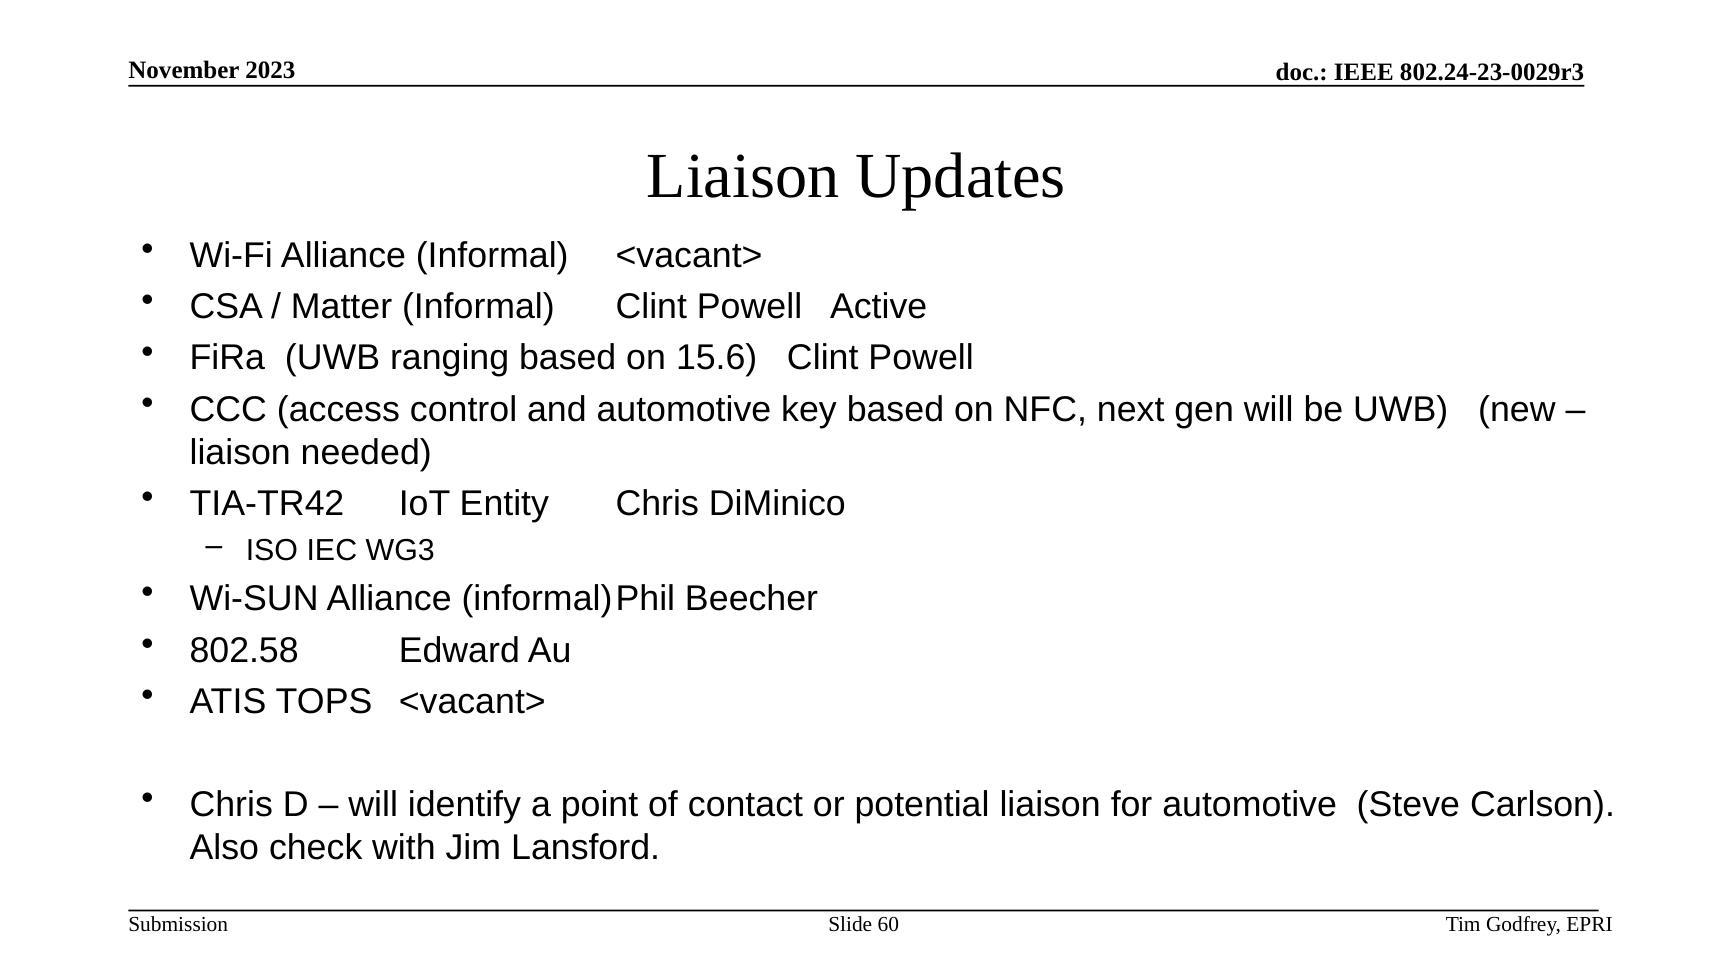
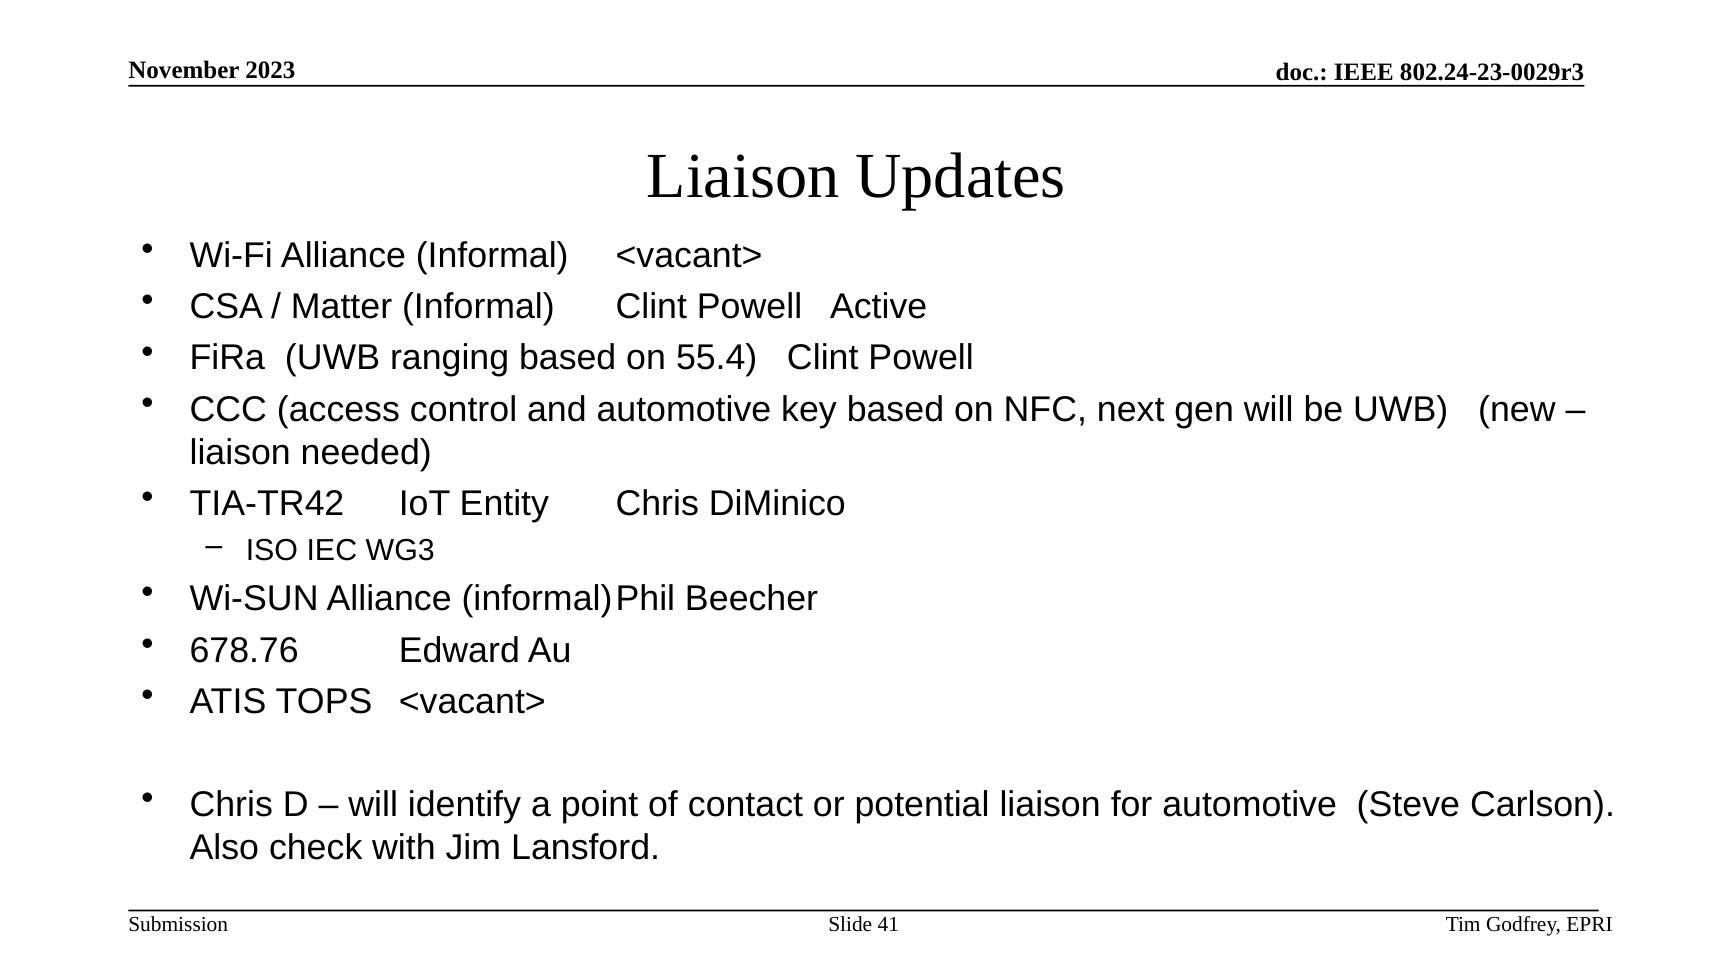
15.6: 15.6 -> 55.4
802.58: 802.58 -> 678.76
60: 60 -> 41
